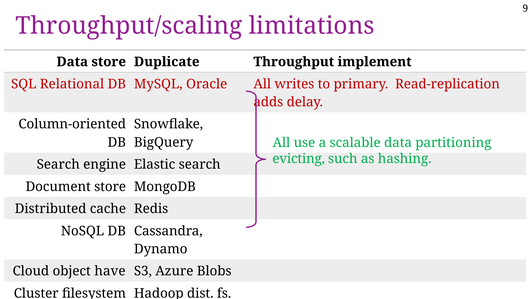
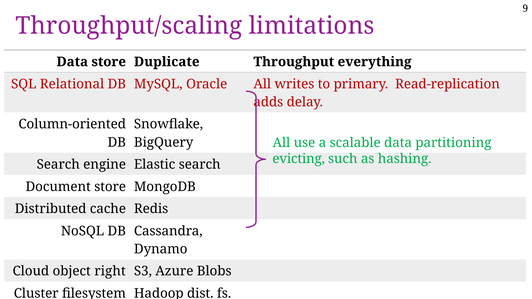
implement: implement -> everything
have: have -> right
